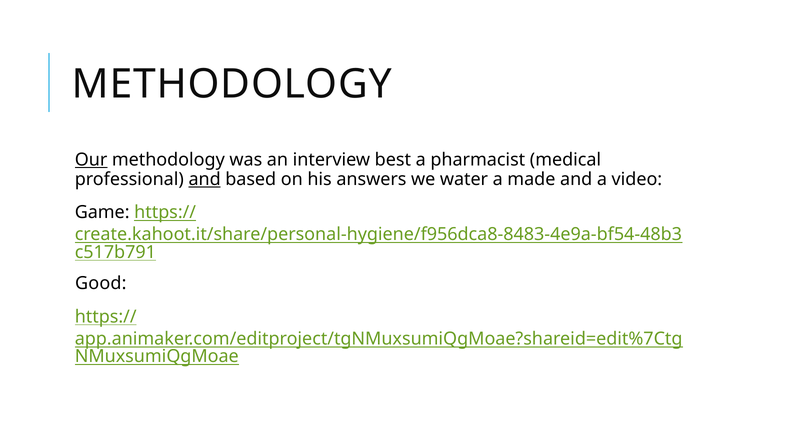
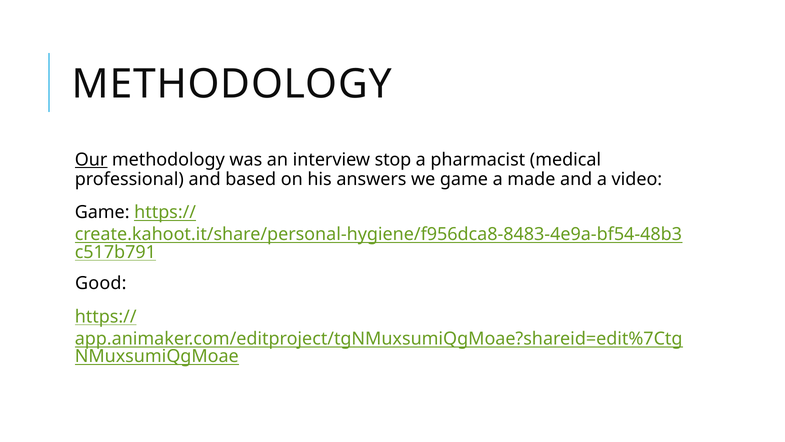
best: best -> stop
and at (205, 179) underline: present -> none
we water: water -> game
